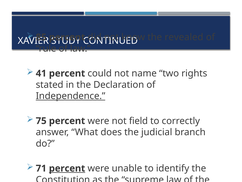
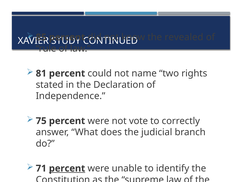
41: 41 -> 81
Independence underline: present -> none
field: field -> vote
